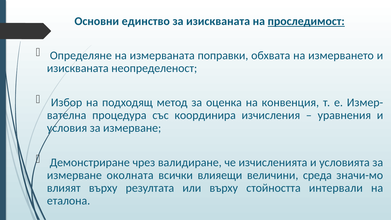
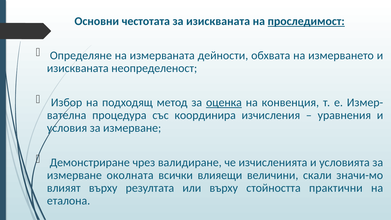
единство: единство -> честотата
поправки: поправки -> дейности
оценка underline: none -> present
среда: среда -> скали
интервали: интервали -> практични
